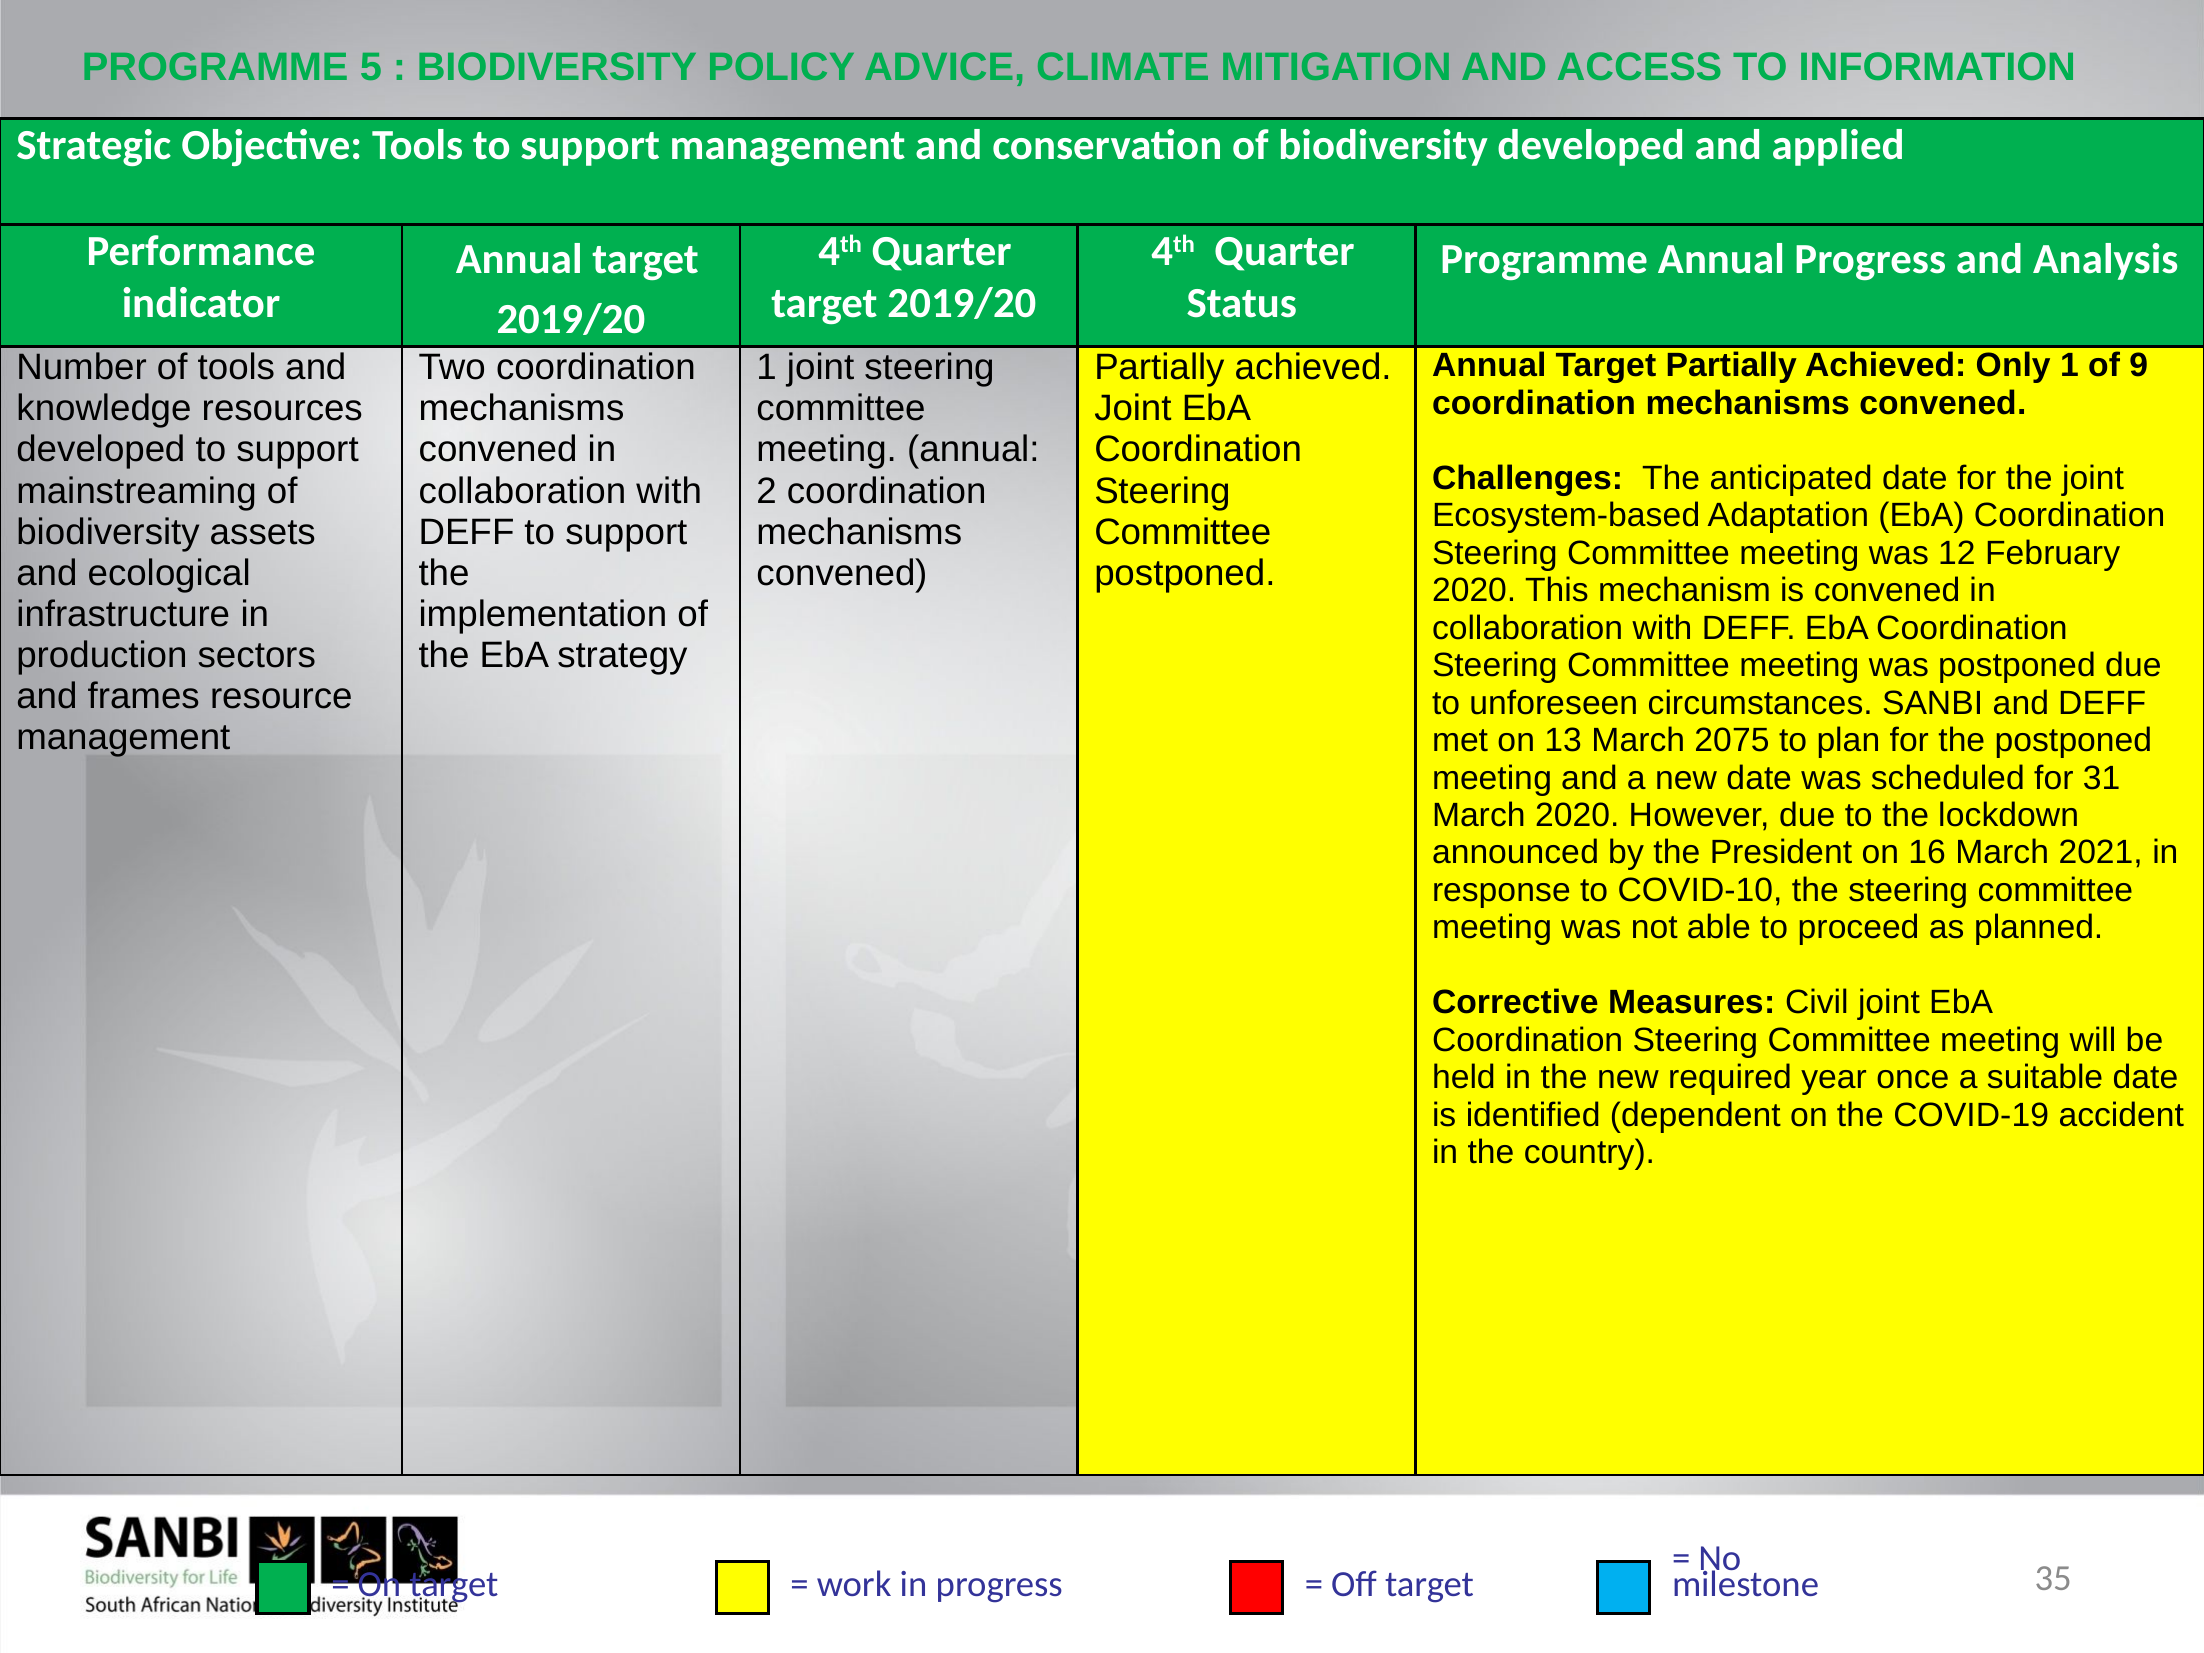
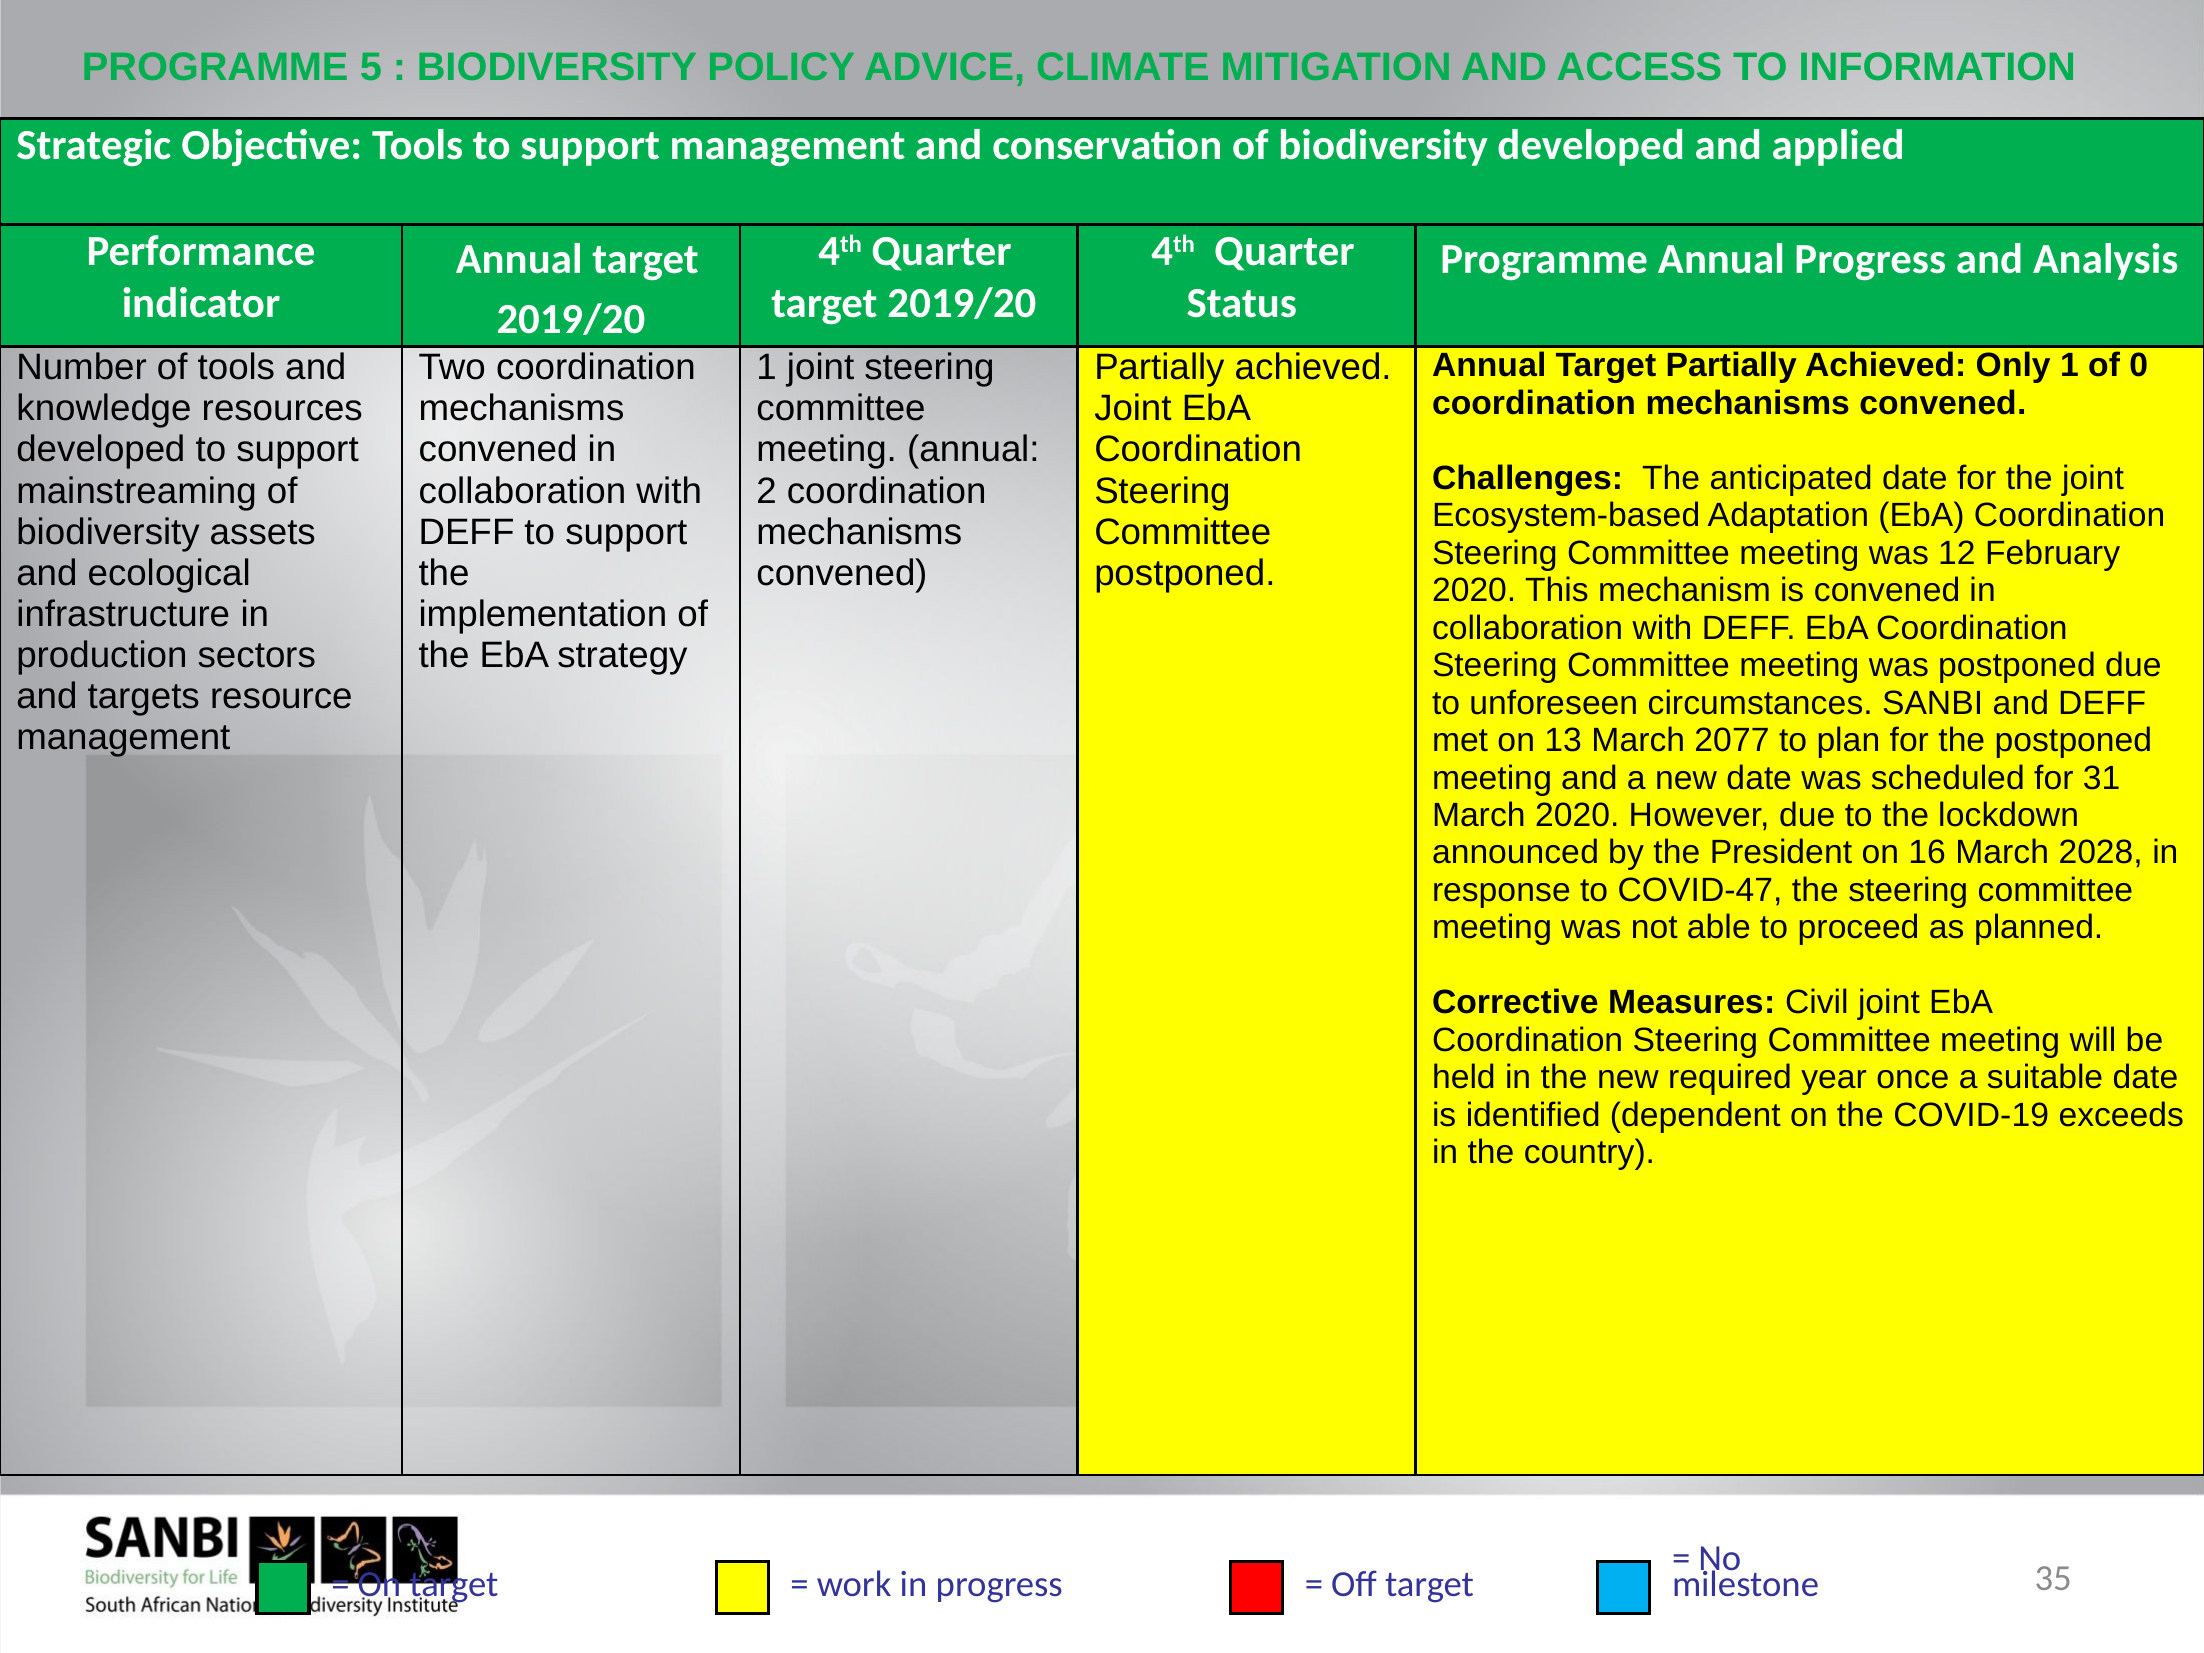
9: 9 -> 0
frames: frames -> targets
2075: 2075 -> 2077
2021: 2021 -> 2028
COVID-10: COVID-10 -> COVID-47
accident: accident -> exceeds
